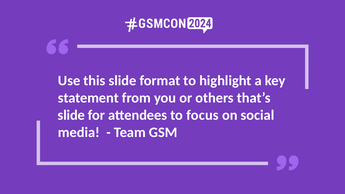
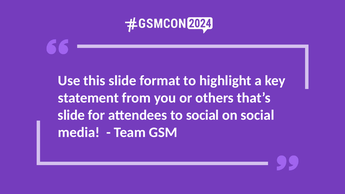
to focus: focus -> social
